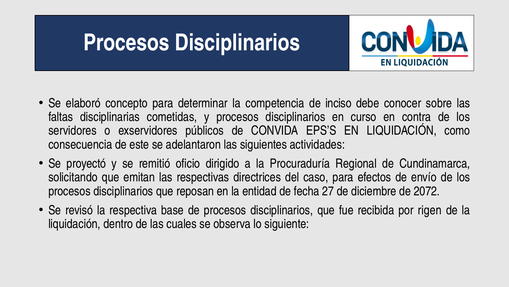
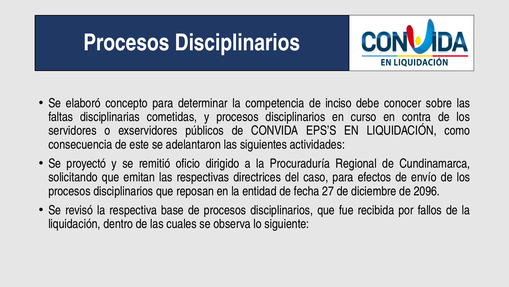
2072: 2072 -> 2096
rigen: rigen -> fallos
